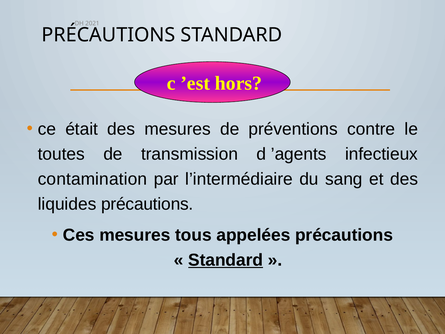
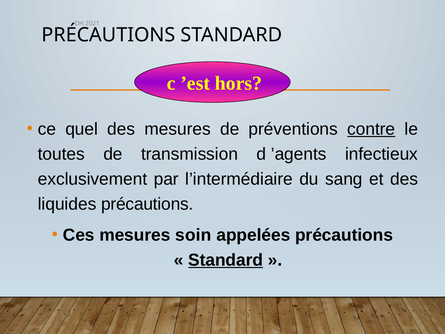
était: était -> quel
contre underline: none -> present
contamination: contamination -> exclusivement
tous: tous -> soin
